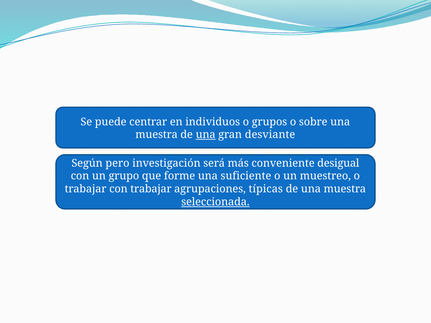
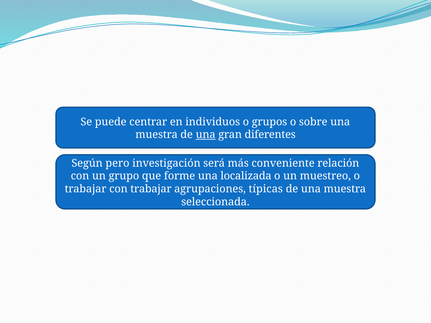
desviante: desviante -> diferentes
desigual: desigual -> relación
suficiente: suficiente -> localizada
seleccionada underline: present -> none
